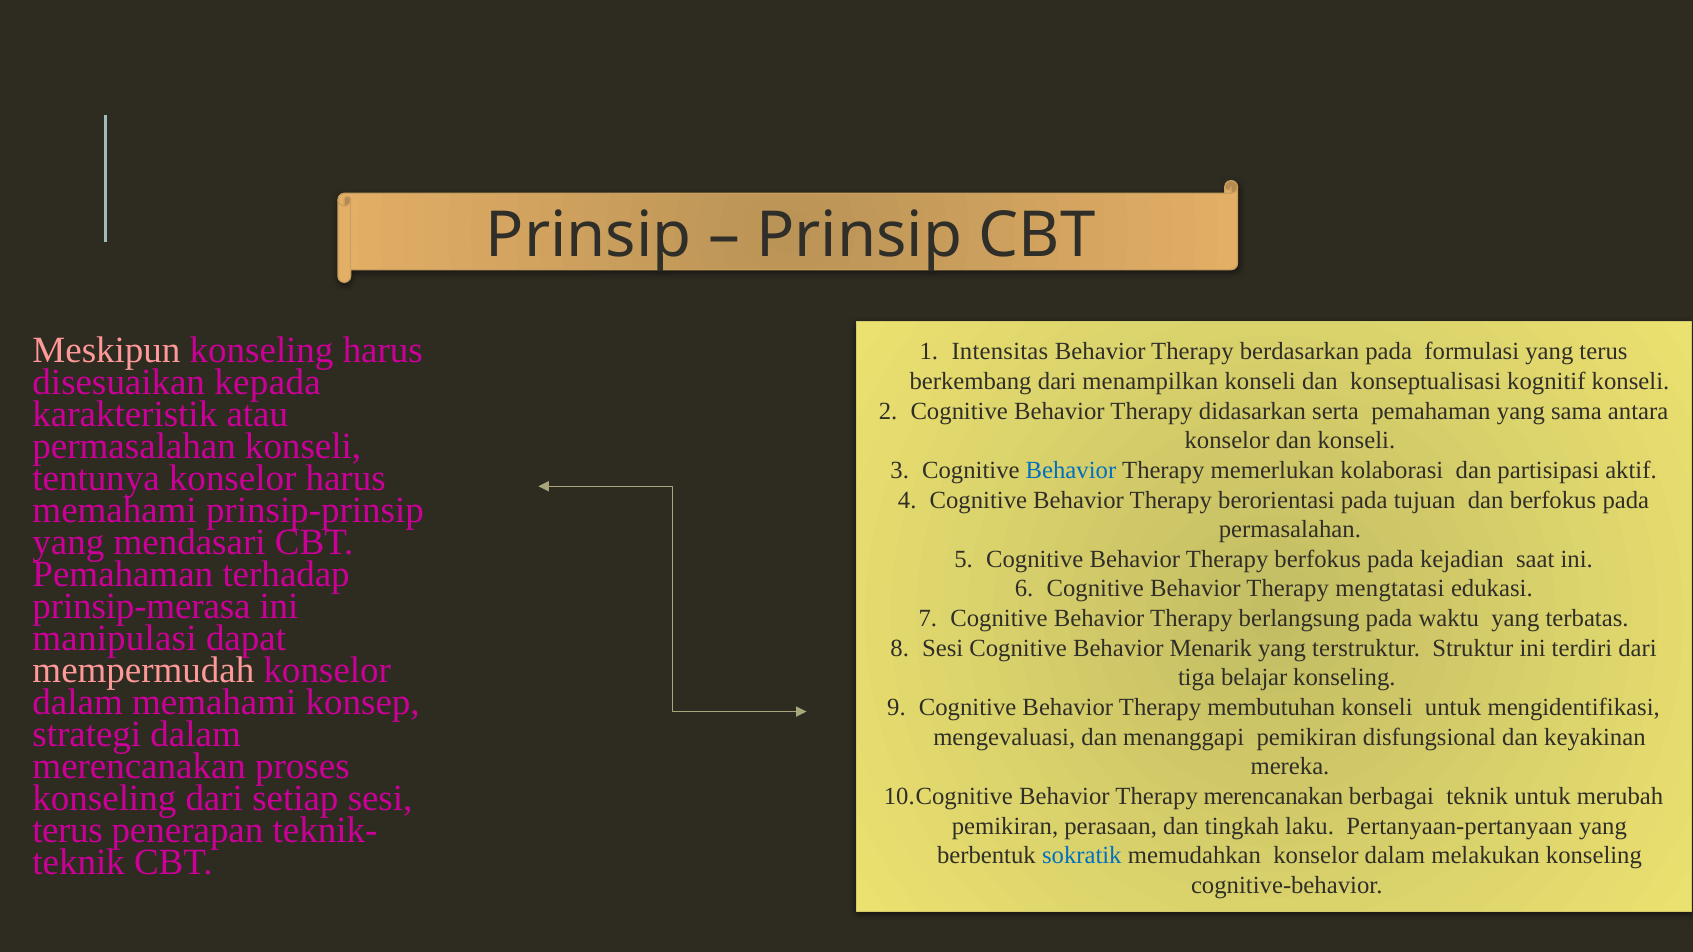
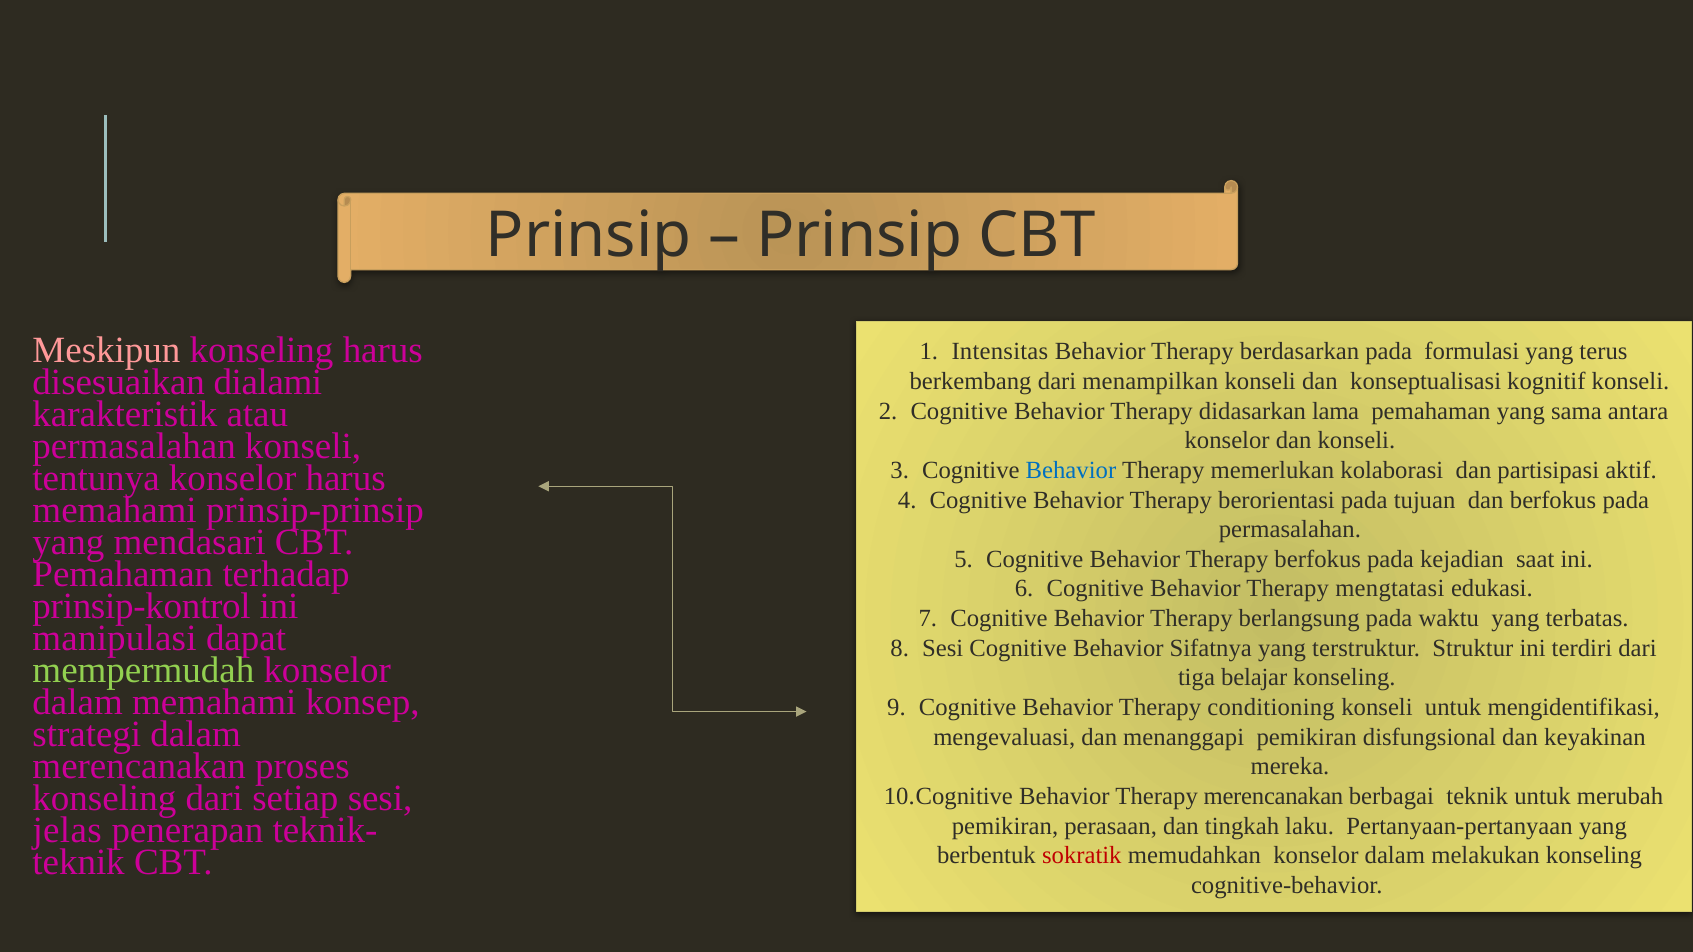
kepada: kepada -> dialami
serta: serta -> lama
prinsip-merasa: prinsip-merasa -> prinsip-kontrol
Menarik: Menarik -> Sifatnya
mempermudah colour: pink -> light green
membutuhan: membutuhan -> conditioning
terus at (68, 830): terus -> jelas
sokratik colour: blue -> red
